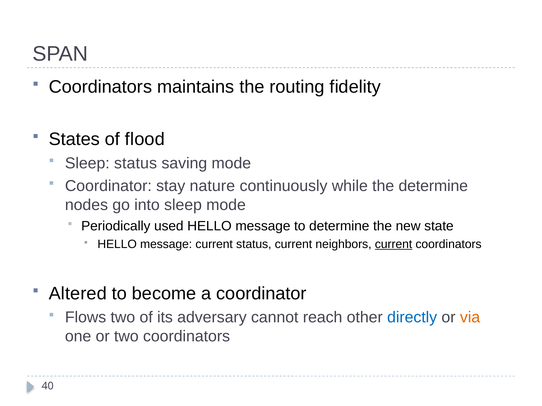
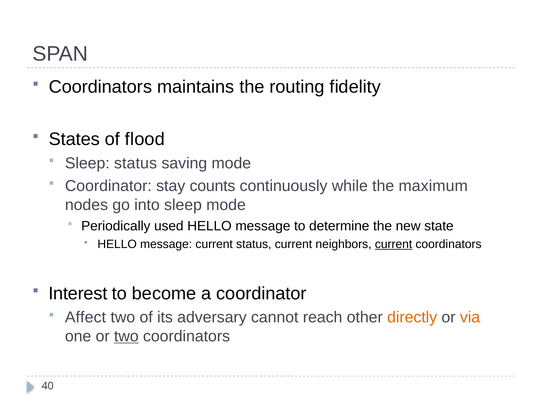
nature: nature -> counts
the determine: determine -> maximum
Altered: Altered -> Interest
Flows: Flows -> Affect
directly colour: blue -> orange
two at (126, 337) underline: none -> present
